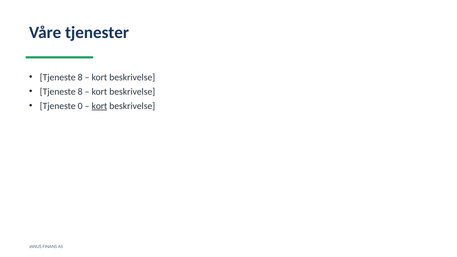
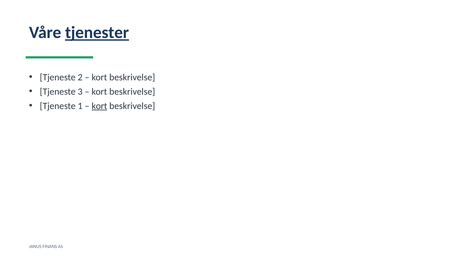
tjenester underline: none -> present
8 at (80, 77): 8 -> 2
8 at (80, 92): 8 -> 3
0: 0 -> 1
